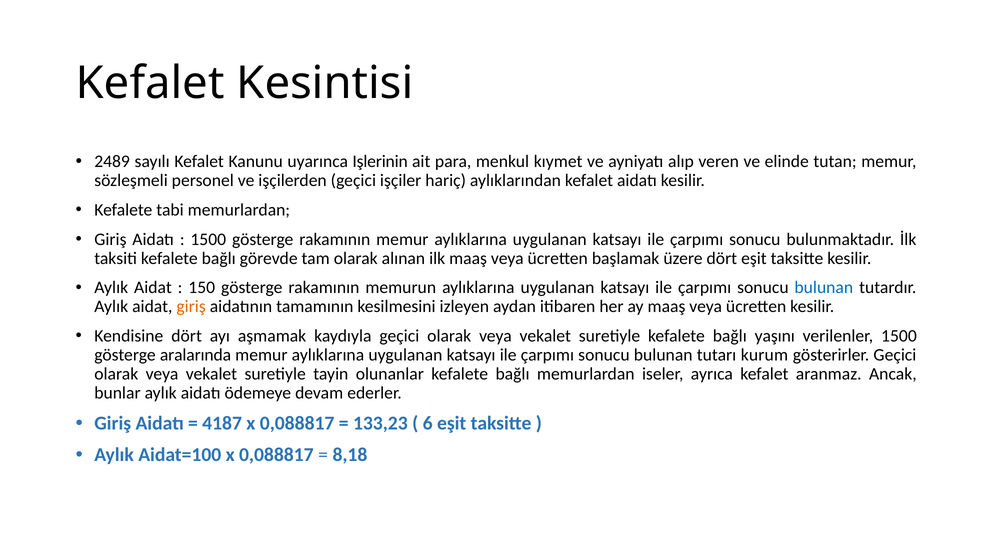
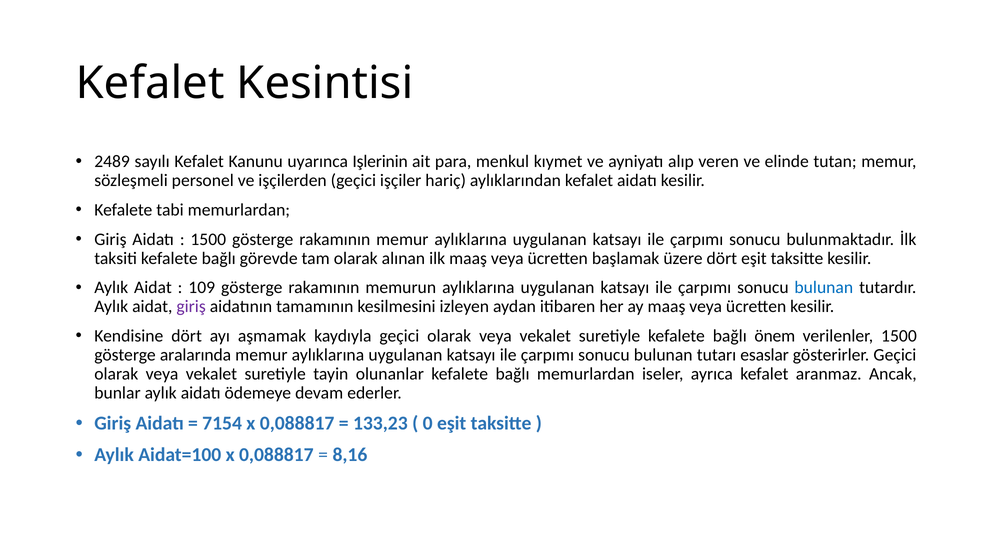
150: 150 -> 109
giriş at (191, 307) colour: orange -> purple
yaşını: yaşını -> önem
kurum: kurum -> esaslar
4187: 4187 -> 7154
6: 6 -> 0
8,18: 8,18 -> 8,16
